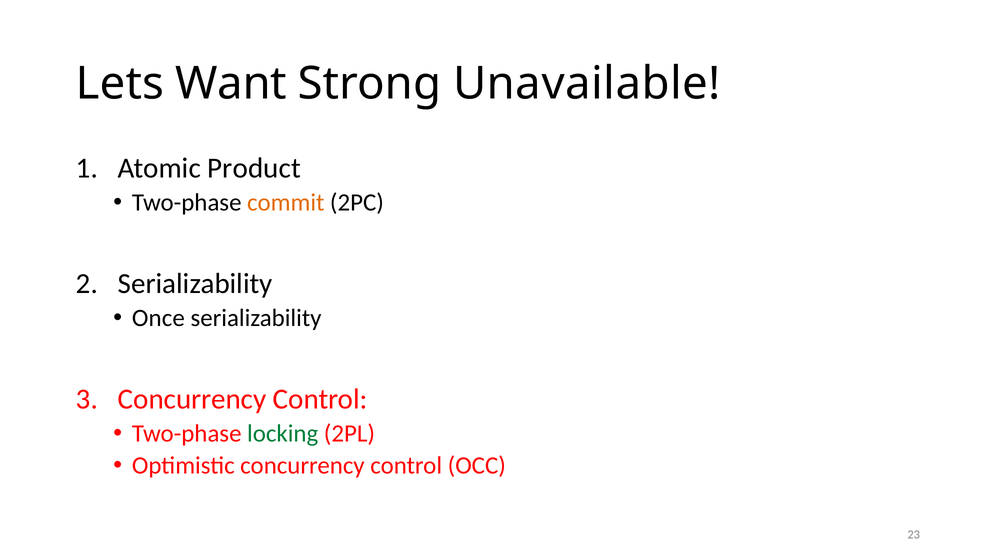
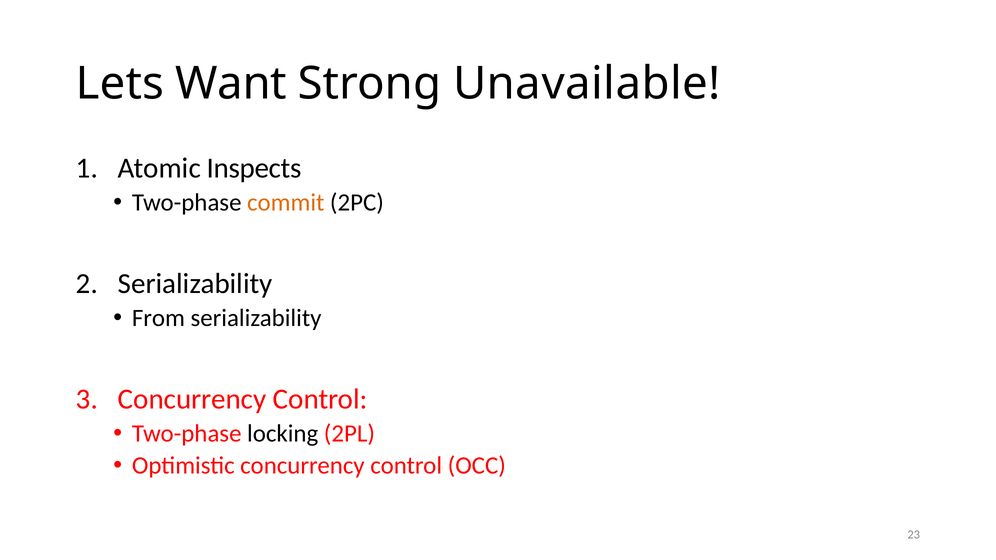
Product: Product -> Inspects
Once: Once -> From
locking colour: green -> black
